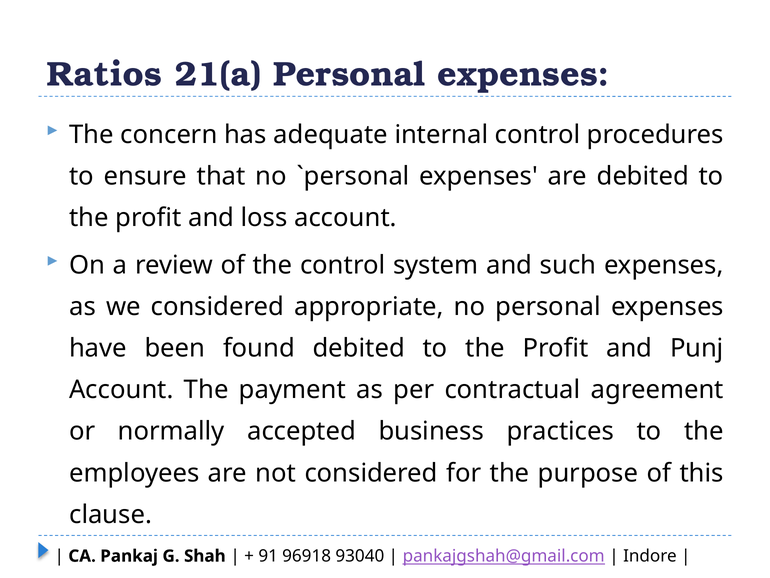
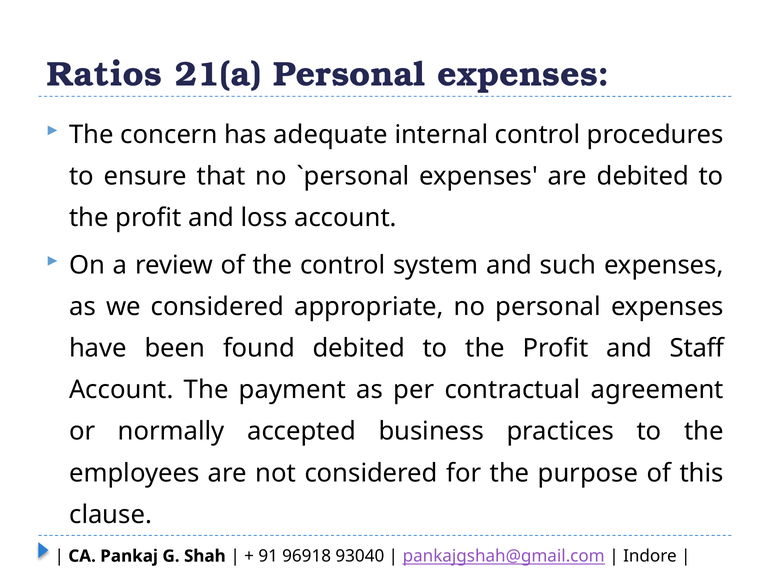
Punj: Punj -> Staff
